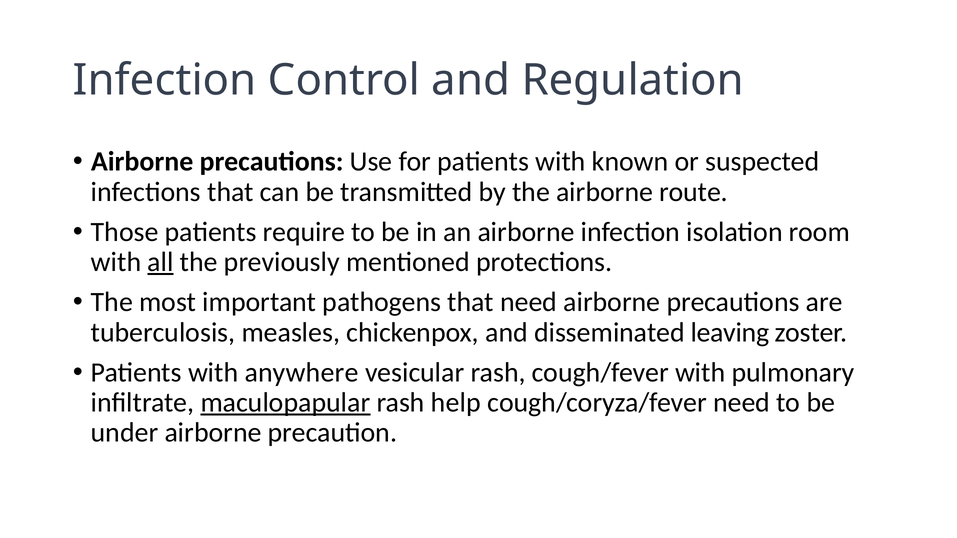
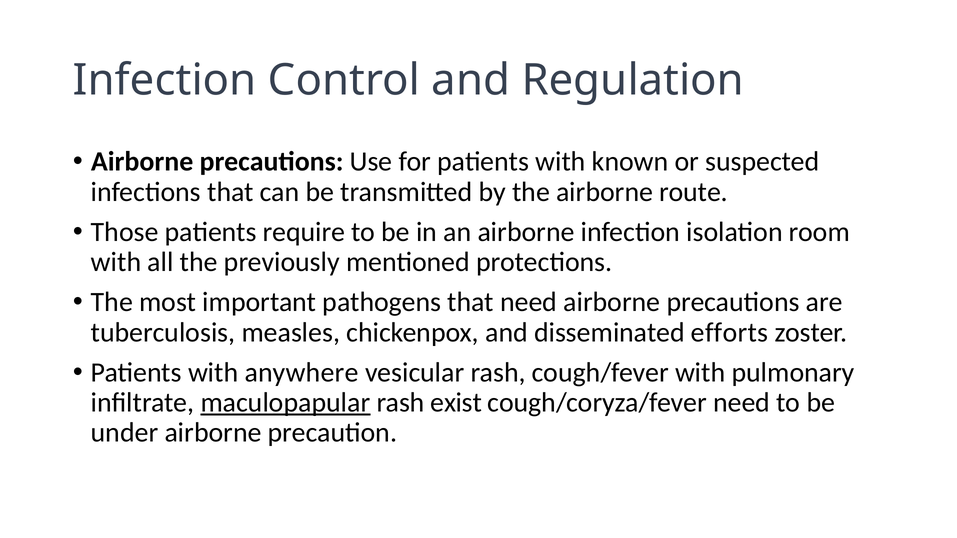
all underline: present -> none
leaving: leaving -> efforts
help: help -> exist
